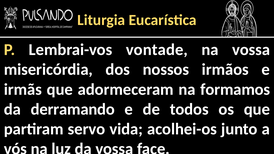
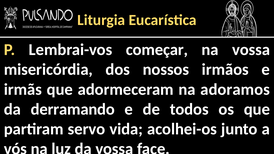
vontade: vontade -> começar
formamos: formamos -> adoramos
